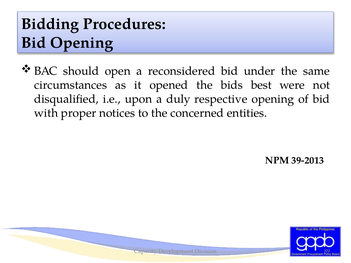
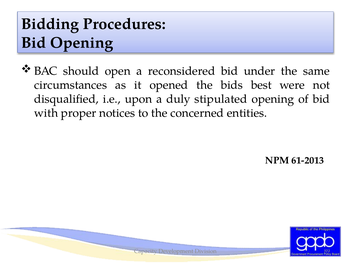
respective: respective -> stipulated
39-2013: 39-2013 -> 61-2013
